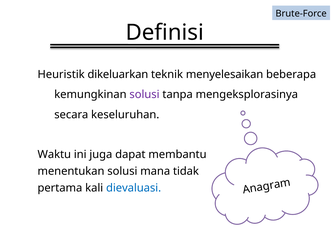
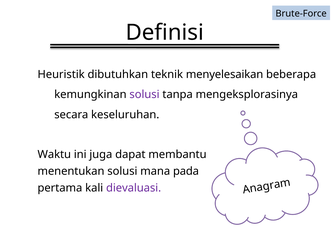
dikeluarkan: dikeluarkan -> dibutuhkan
tidak: tidak -> pada
dievaluasi colour: blue -> purple
